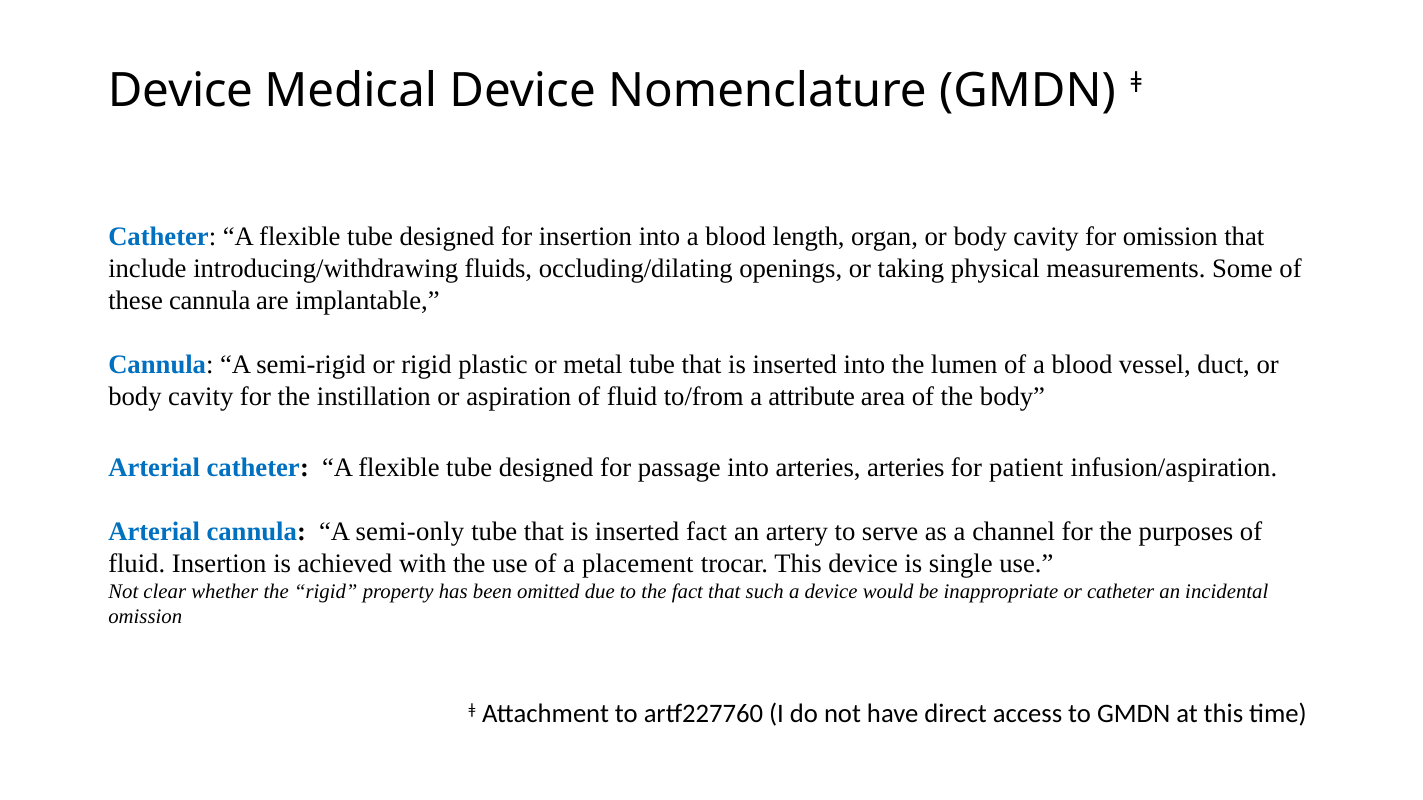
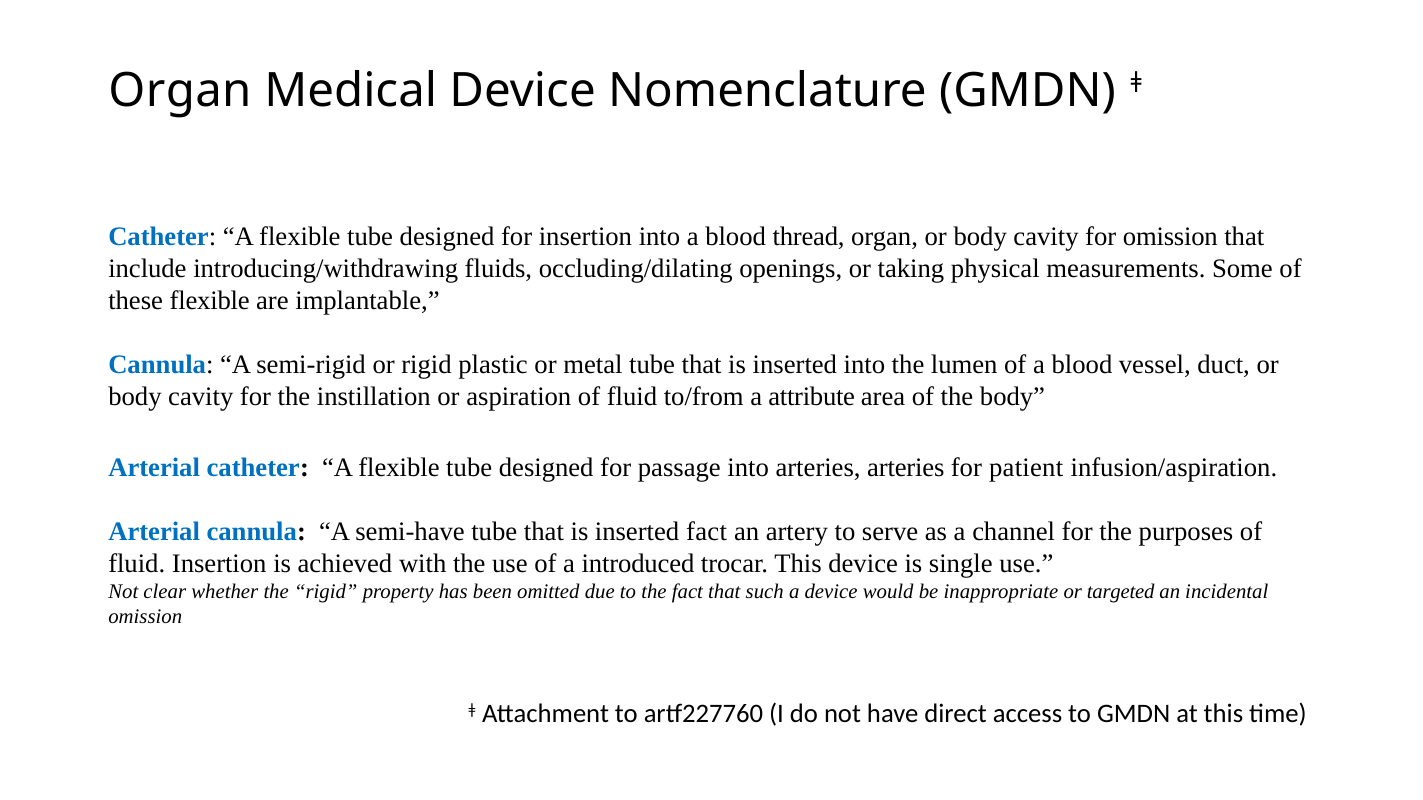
Device at (180, 91): Device -> Organ
length: length -> thread
these cannula: cannula -> flexible
semi-only: semi-only -> semi-have
placement: placement -> introduced
or catheter: catheter -> targeted
